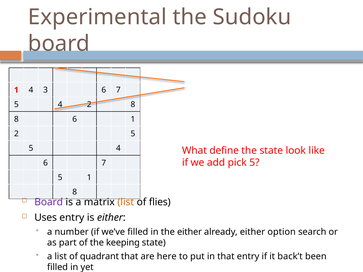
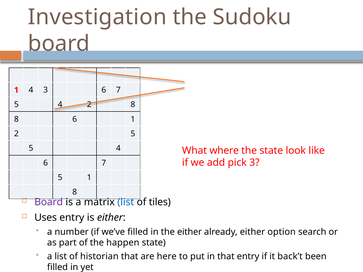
Experimental: Experimental -> Investigation
define: define -> where
pick 5: 5 -> 3
list at (126, 202) colour: orange -> blue
flies: flies -> tiles
keeping: keeping -> happen
quadrant: quadrant -> historian
